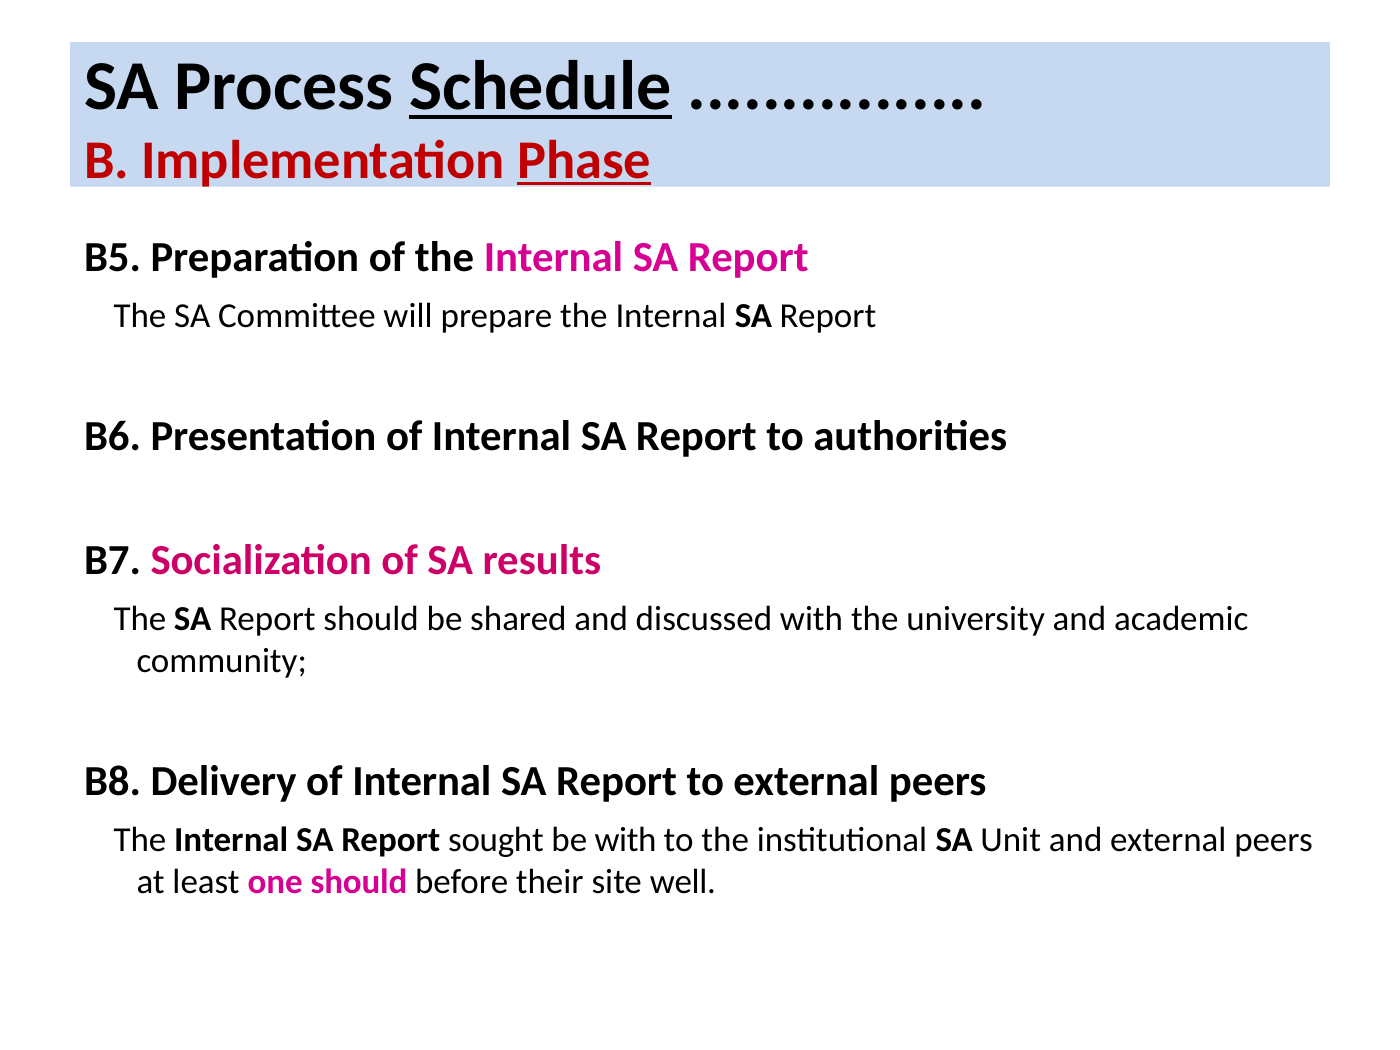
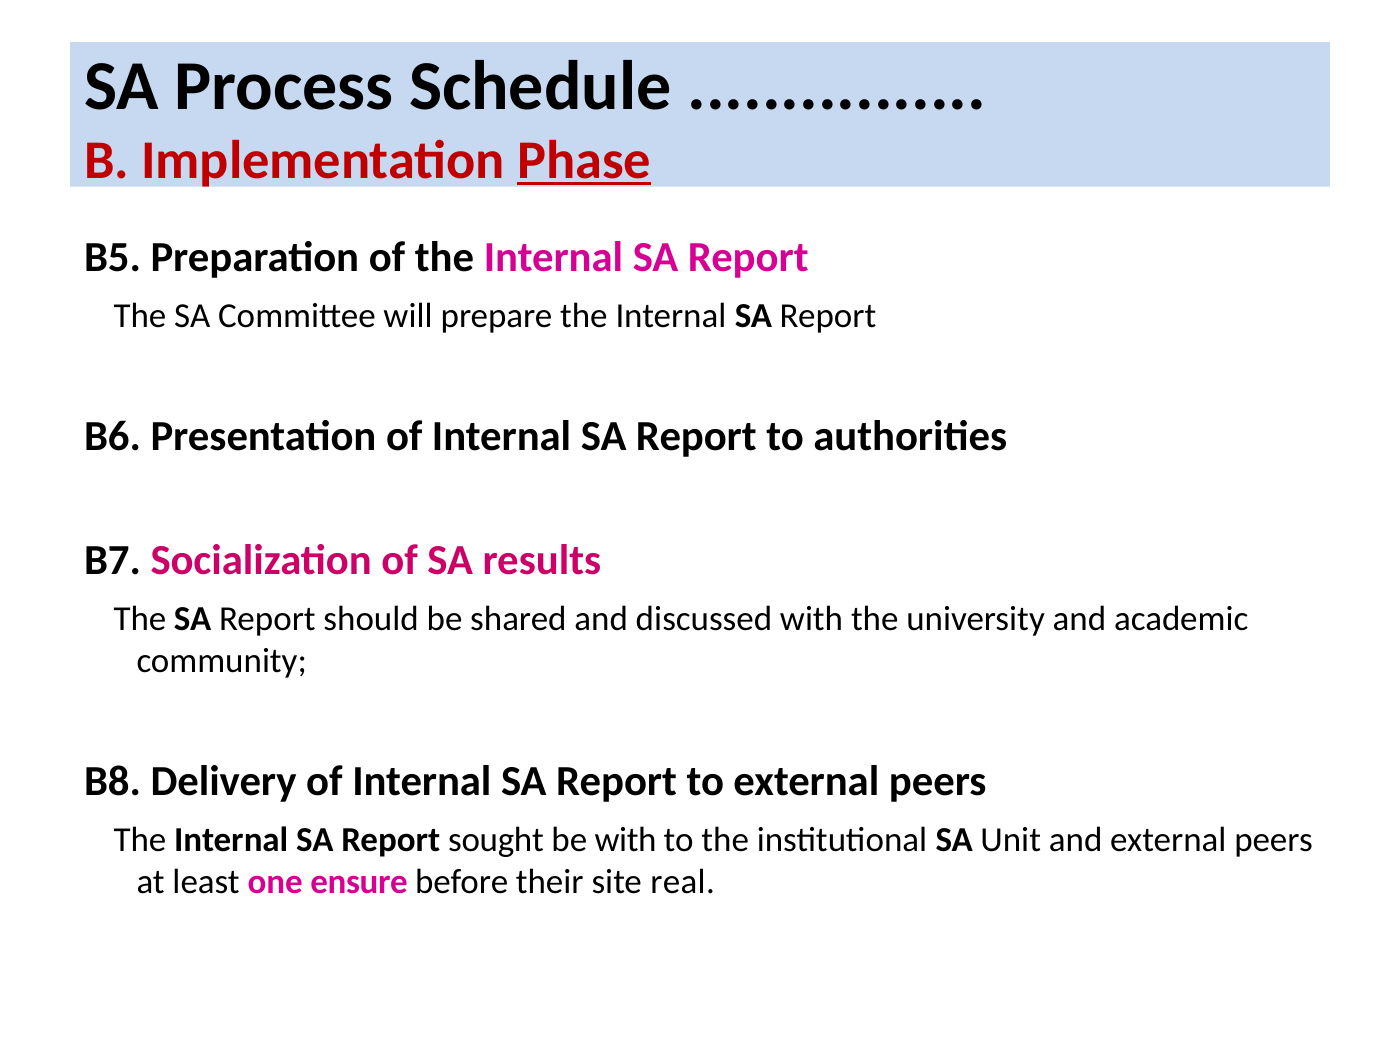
Schedule underline: present -> none
one should: should -> ensure
well: well -> real
